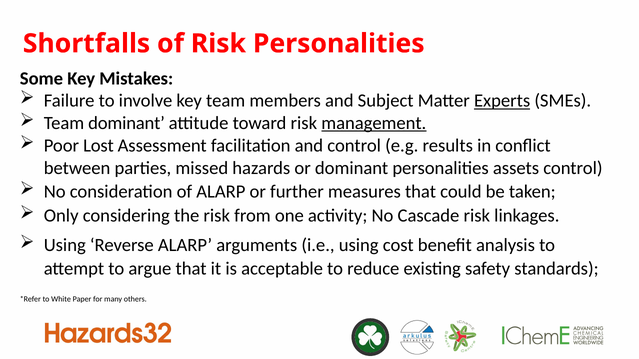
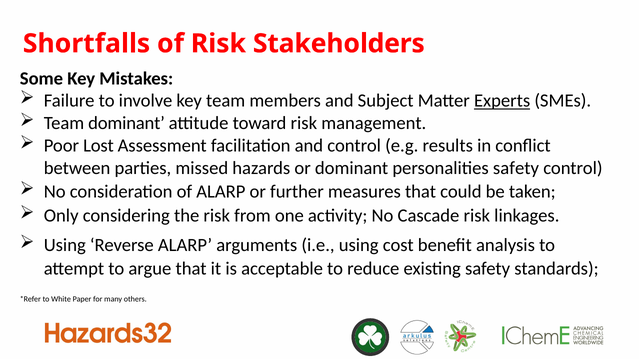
Risk Personalities: Personalities -> Stakeholders
management underline: present -> none
personalities assets: assets -> safety
